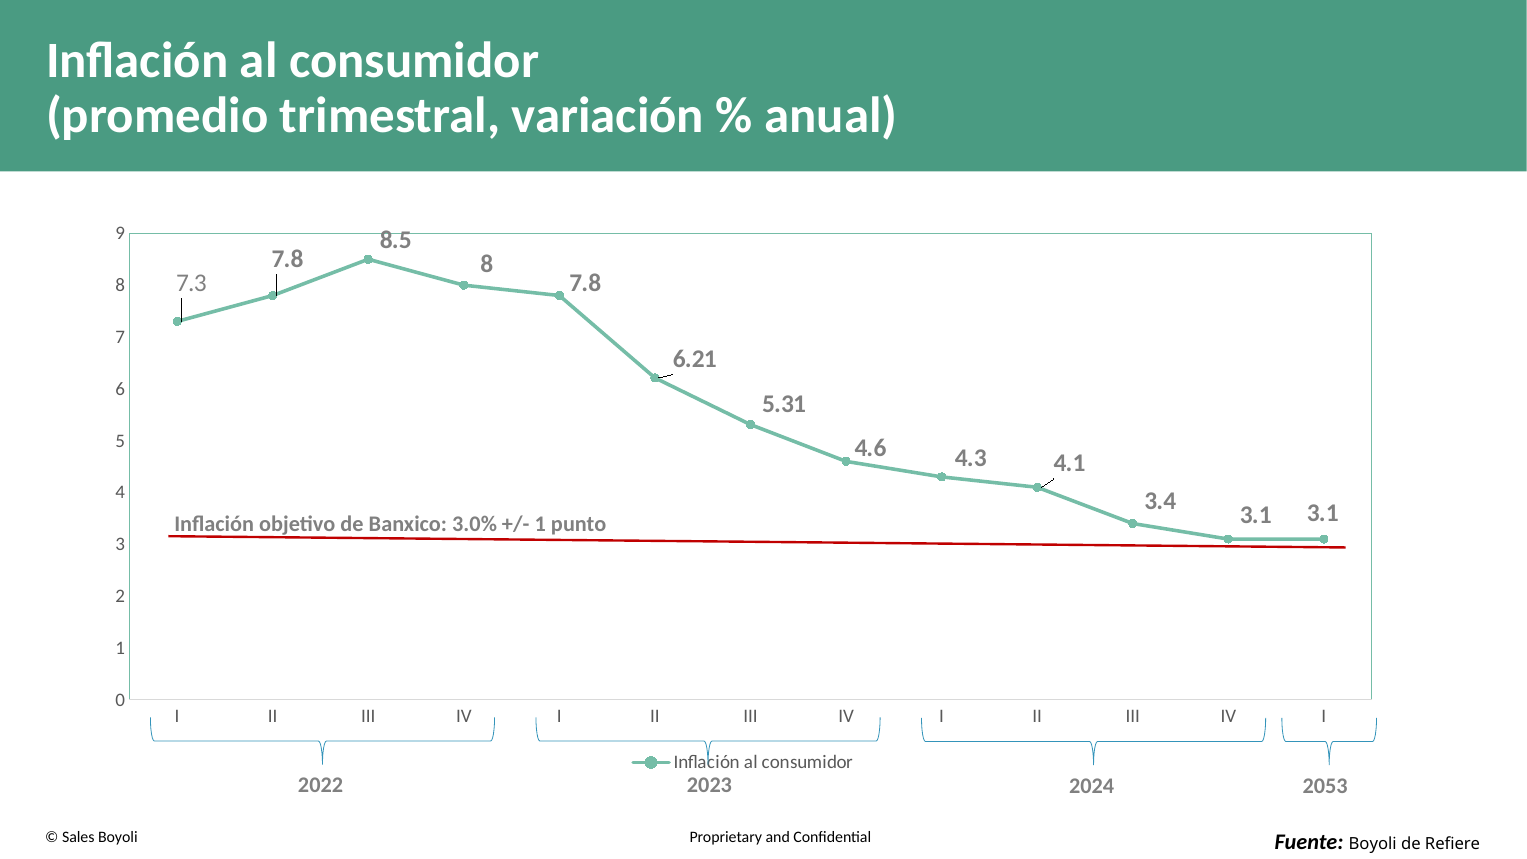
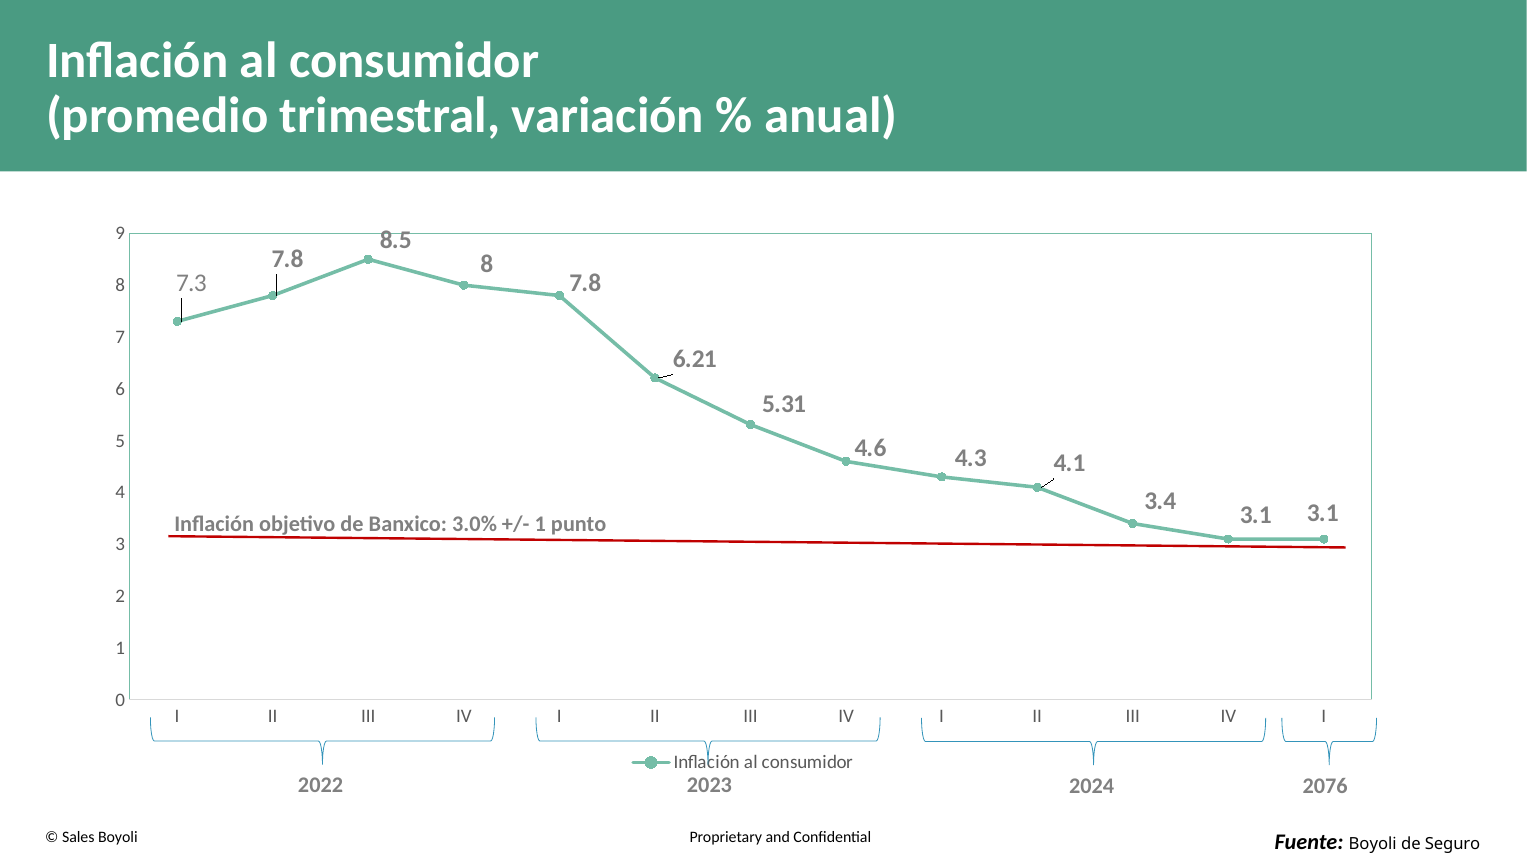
2053: 2053 -> 2076
Refiere: Refiere -> Seguro
